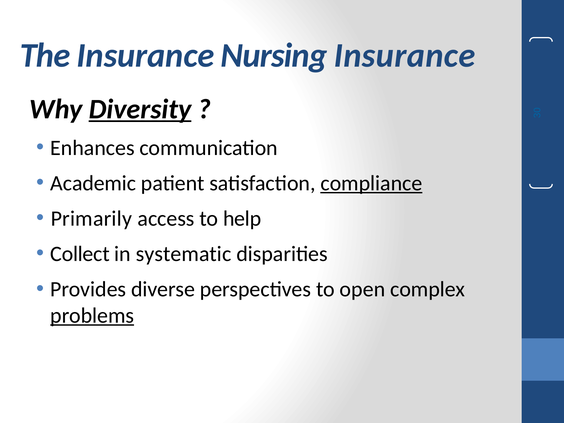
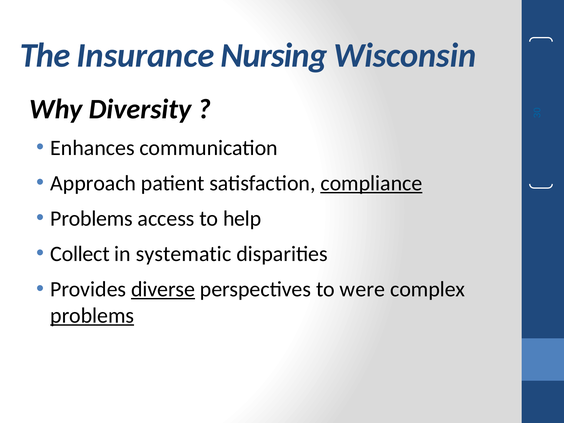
Nursing Insurance: Insurance -> Wisconsin
Diversity underline: present -> none
Academic: Academic -> Approach
Primarily at (91, 219): Primarily -> Problems
diverse underline: none -> present
open: open -> were
